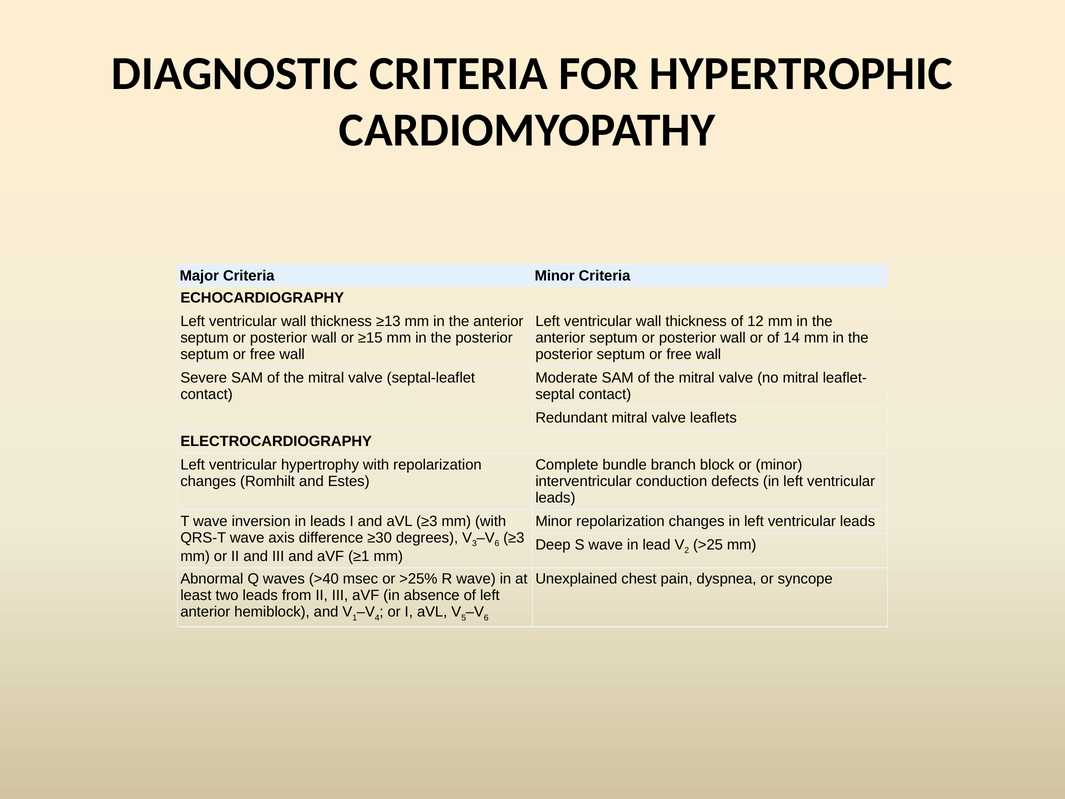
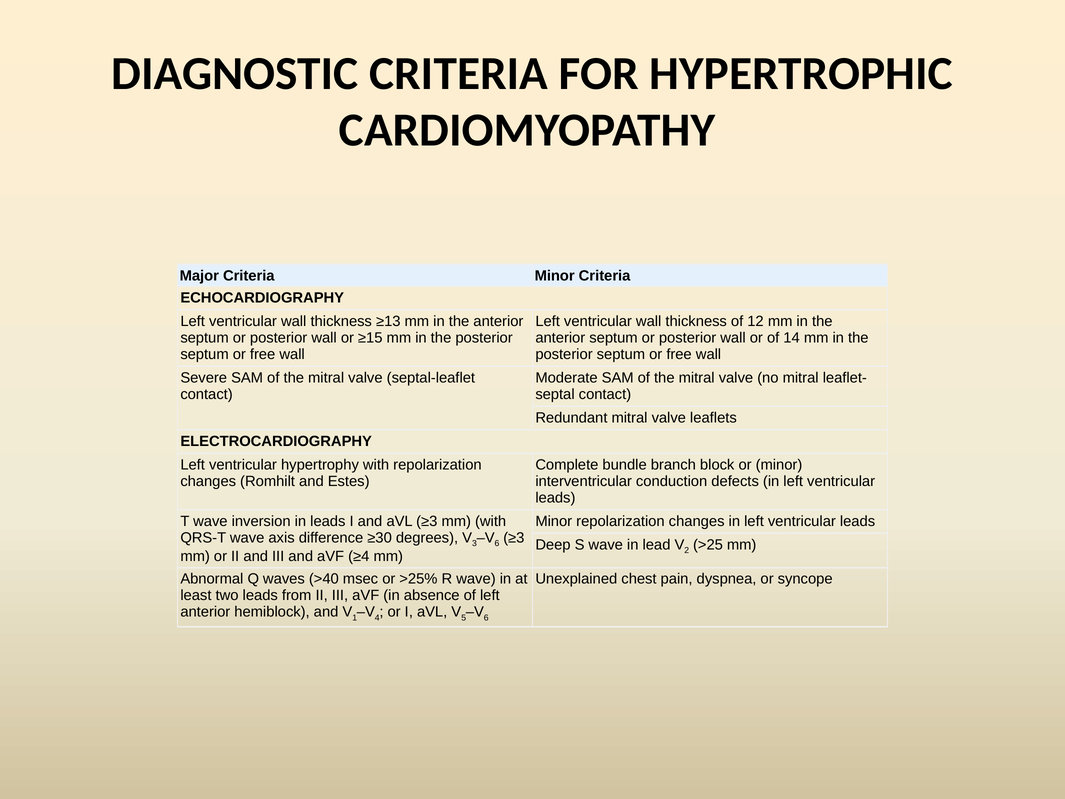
≥1: ≥1 -> ≥4
